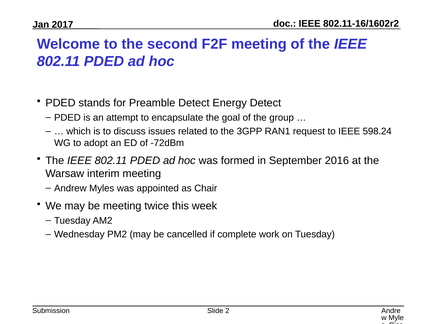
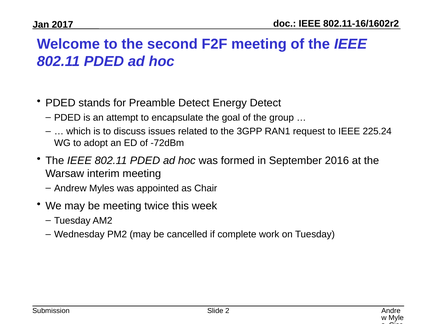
598.24: 598.24 -> 225.24
